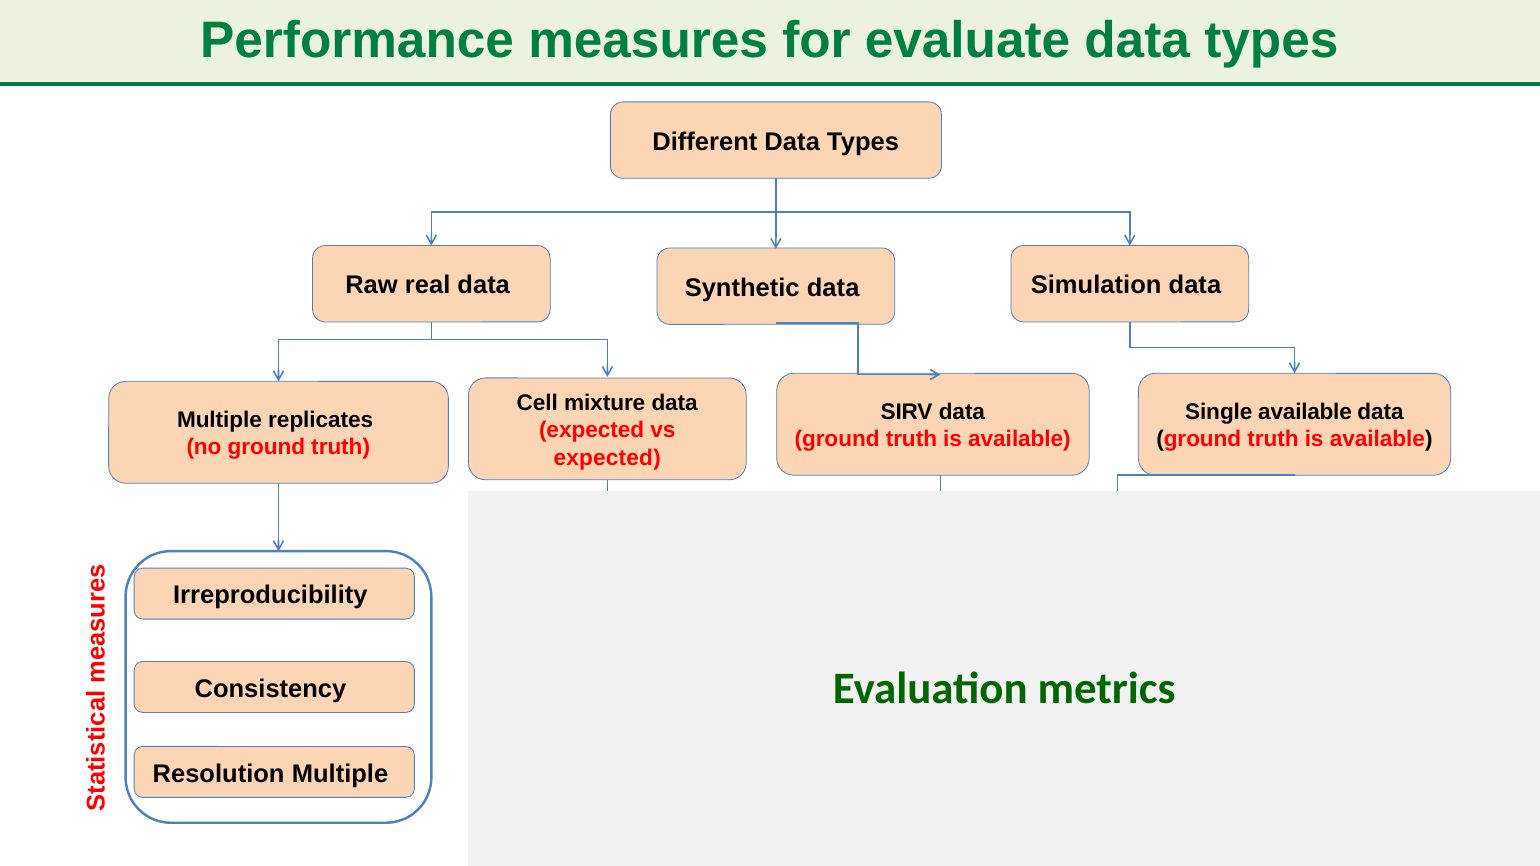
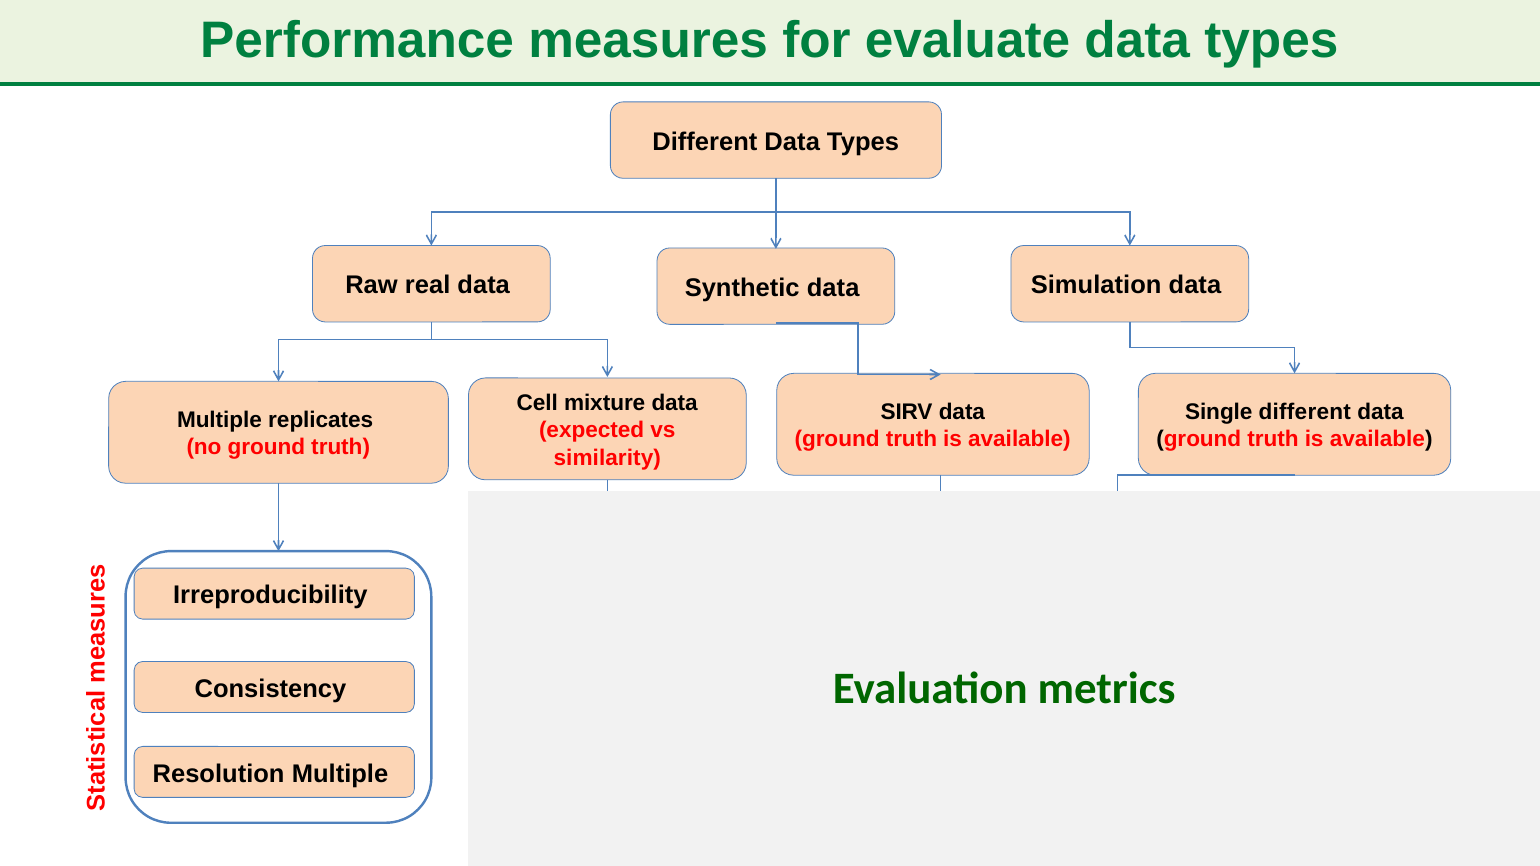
Single available: available -> different
expected at (607, 458): expected -> similarity
